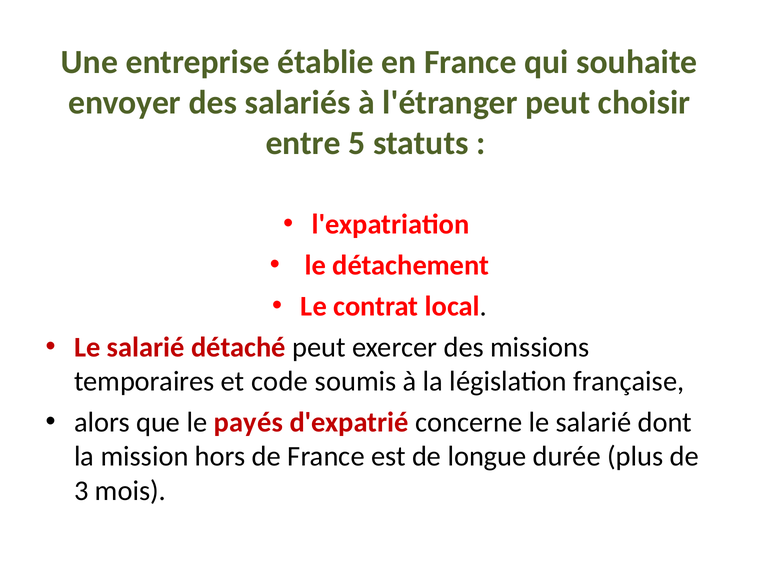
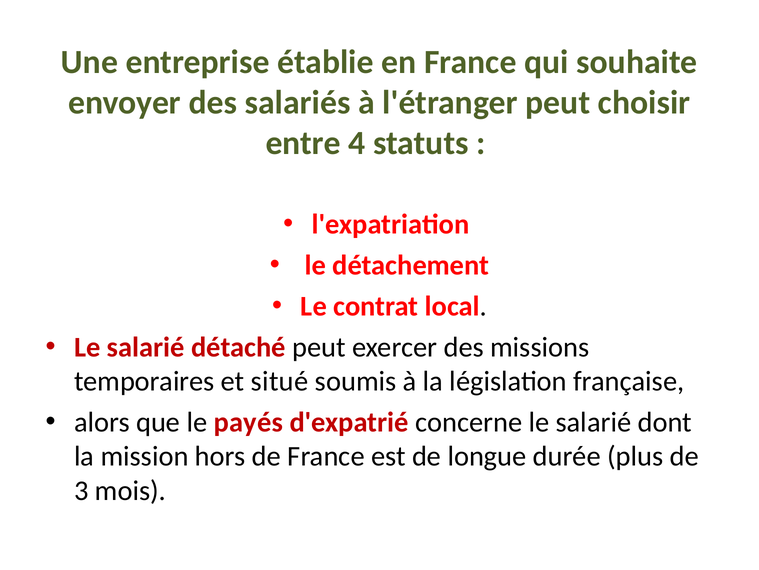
5: 5 -> 4
code: code -> situé
